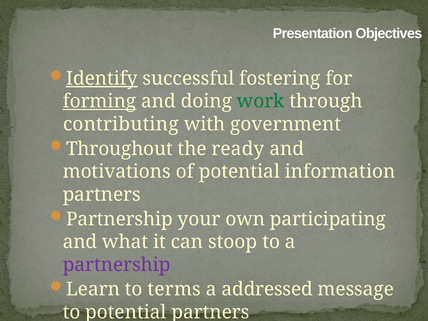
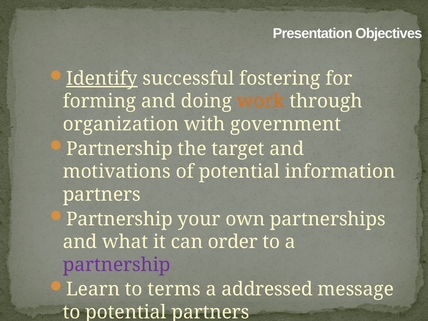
forming underline: present -> none
work colour: green -> orange
contributing: contributing -> organization
Throughout at (119, 149): Throughout -> Partnership
ready: ready -> target
participating: participating -> partnerships
stoop: stoop -> order
